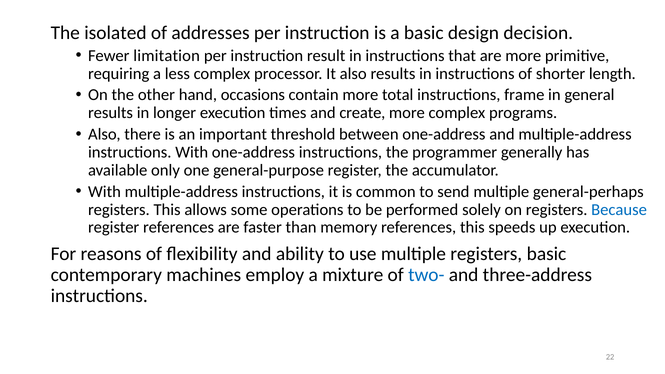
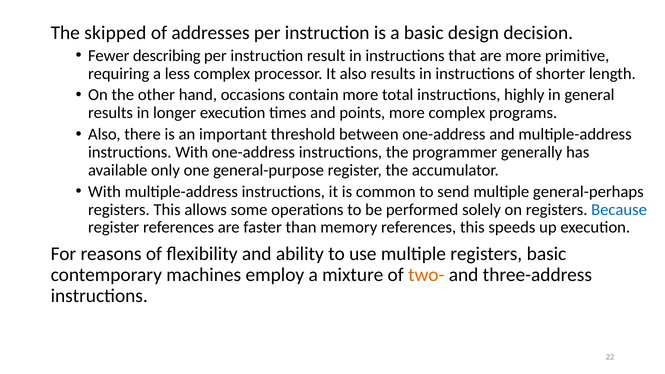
isolated: isolated -> skipped
limitation: limitation -> describing
frame: frame -> highly
create: create -> points
two- colour: blue -> orange
